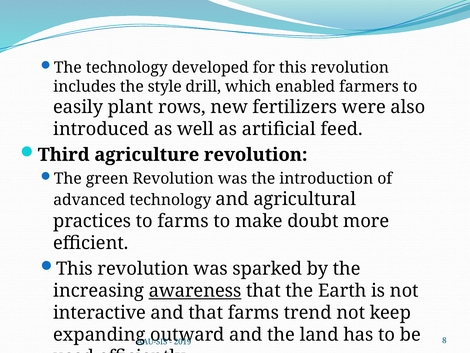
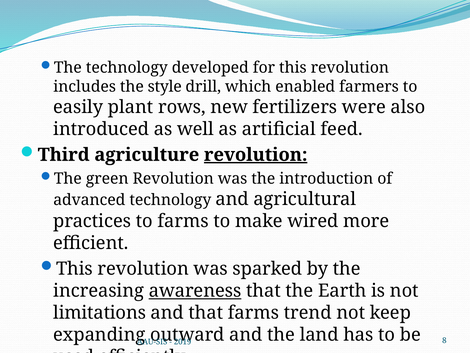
revolution at (256, 155) underline: none -> present
doubt: doubt -> wired
interactive: interactive -> limitations
